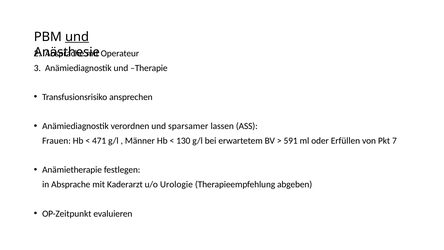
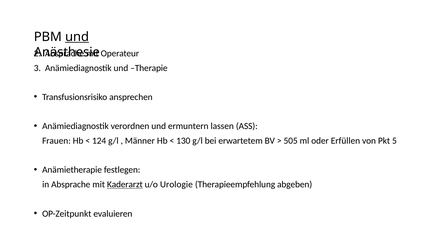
sparsamer: sparsamer -> ermuntern
471: 471 -> 124
591: 591 -> 505
7: 7 -> 5
Kaderarzt underline: none -> present
